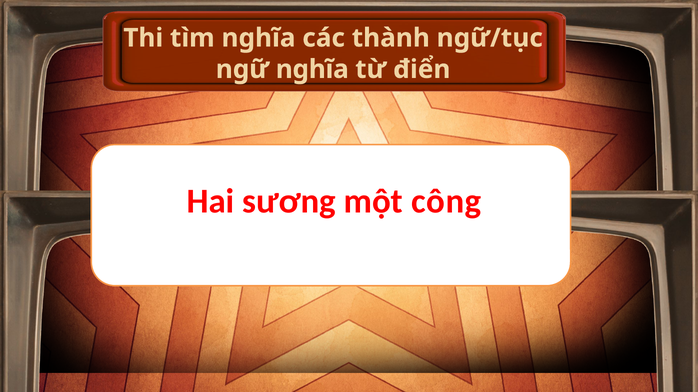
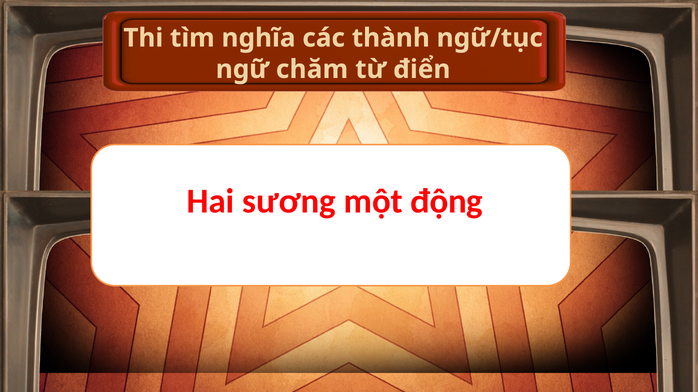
ngữ nghĩa: nghĩa -> chăm
công: công -> động
